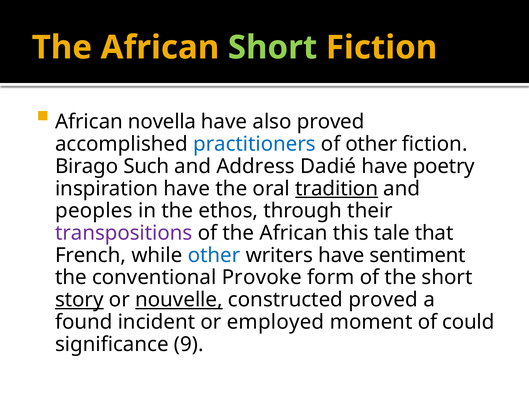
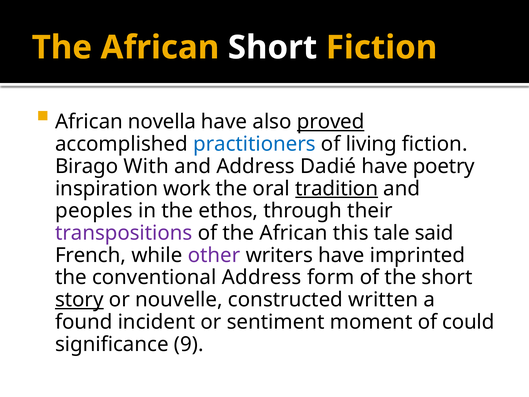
Short at (273, 48) colour: light green -> white
proved at (331, 122) underline: none -> present
of other: other -> living
Such: Such -> With
inspiration have: have -> work
that: that -> said
other at (214, 255) colour: blue -> purple
sentiment: sentiment -> imprinted
conventional Provoke: Provoke -> Address
nouvelle underline: present -> none
constructed proved: proved -> written
employed: employed -> sentiment
